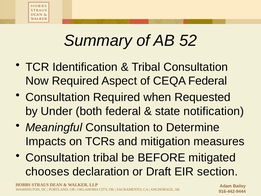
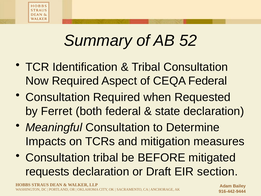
Under: Under -> Ferret
state notification: notification -> declaration
chooses: chooses -> requests
